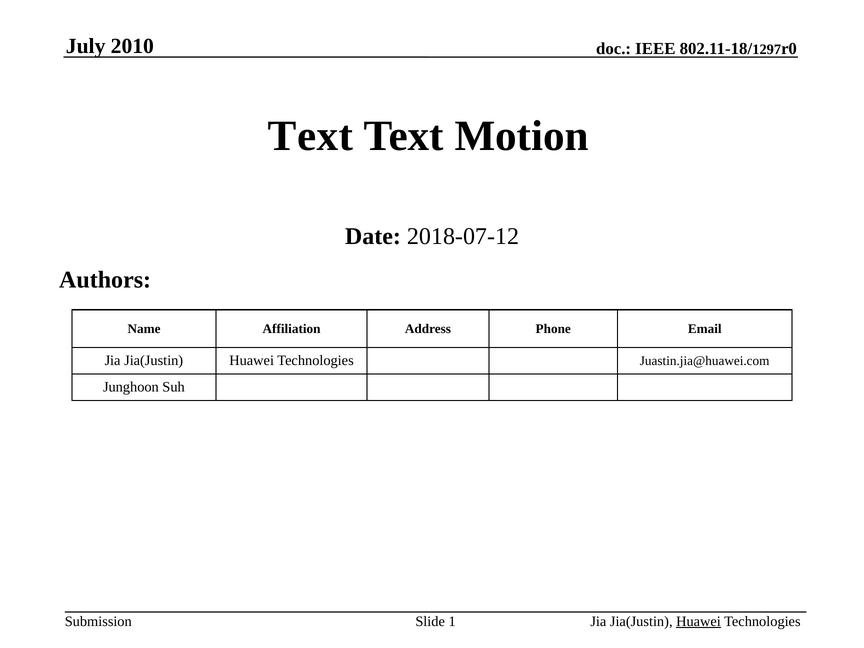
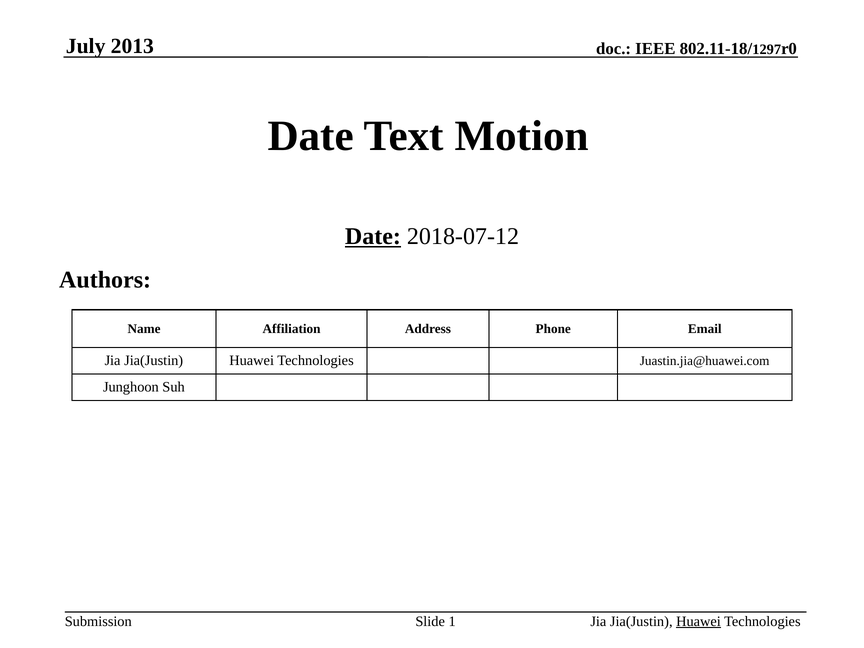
2010: 2010 -> 2013
Text at (310, 136): Text -> Date
Date at (373, 236) underline: none -> present
